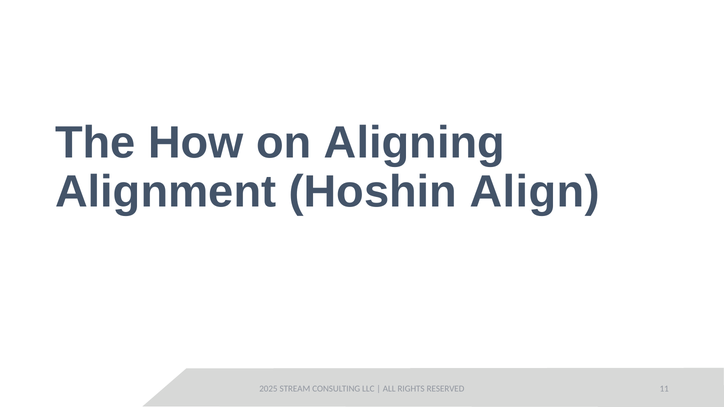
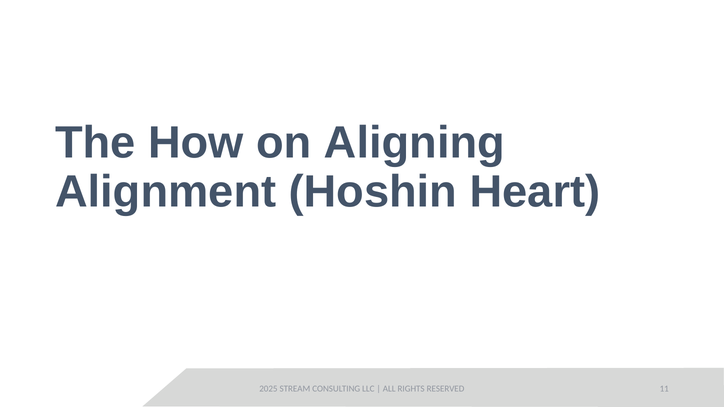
Align: Align -> Heart
